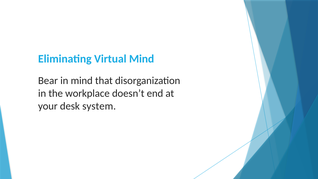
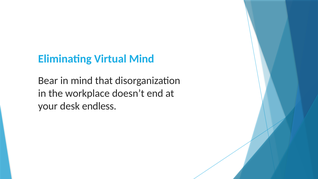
system: system -> endless
